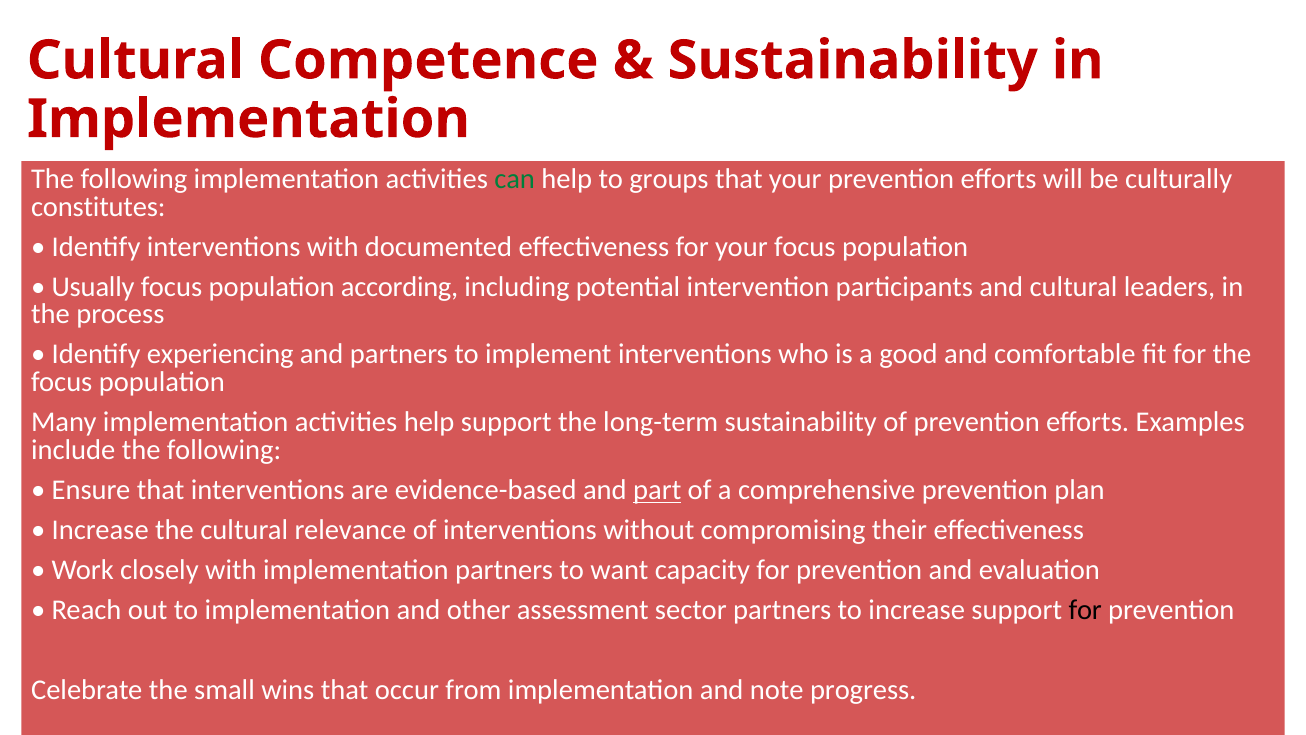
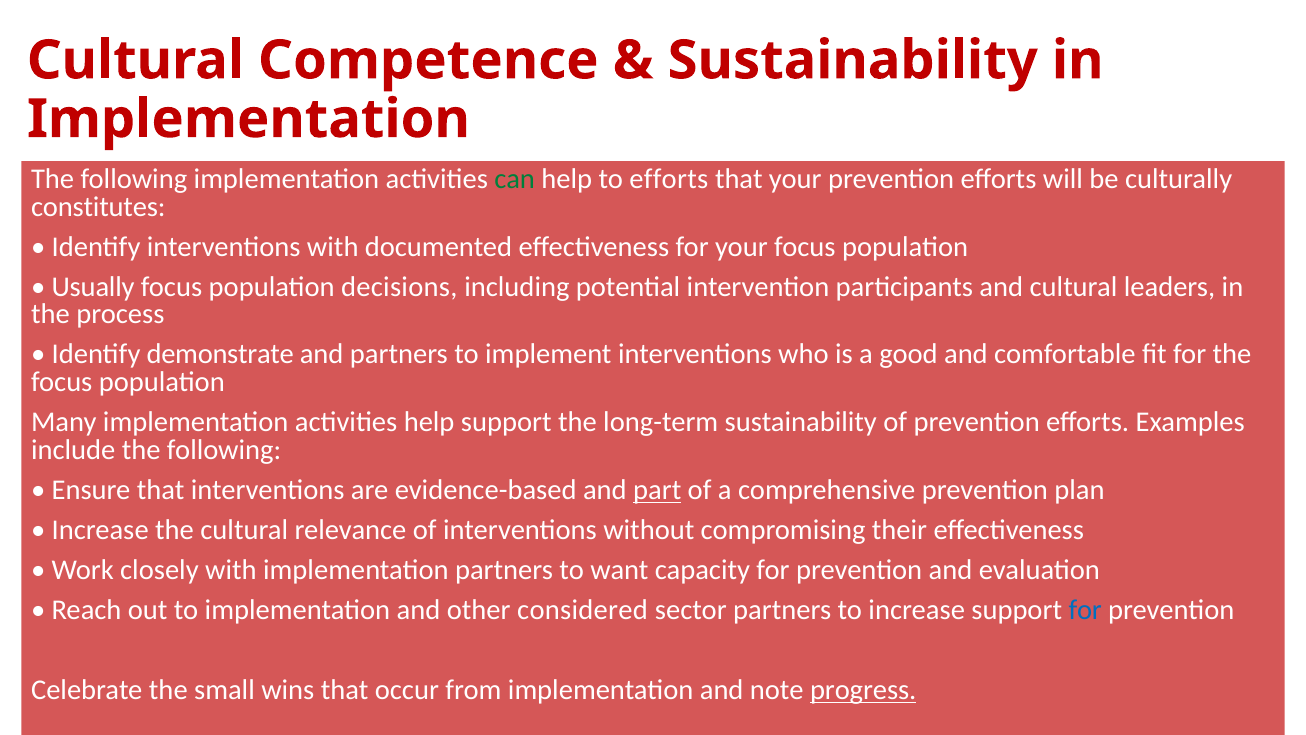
to groups: groups -> efforts
according: according -> decisions
experiencing: experiencing -> demonstrate
assessment: assessment -> considered
for at (1085, 610) colour: black -> blue
progress underline: none -> present
